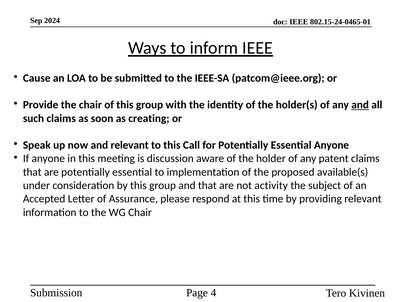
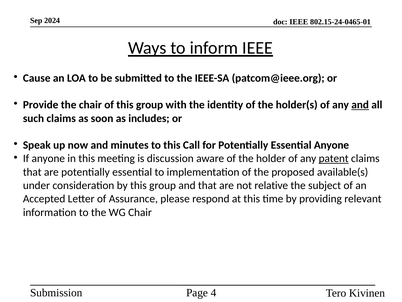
creating: creating -> includes
and relevant: relevant -> minutes
patent underline: none -> present
activity: activity -> relative
